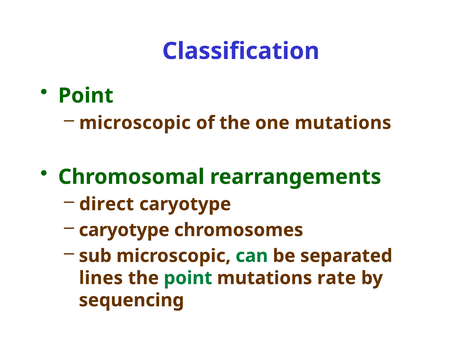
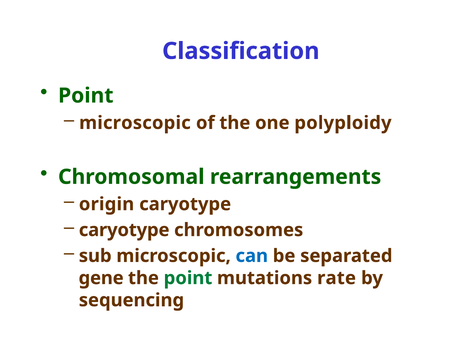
one mutations: mutations -> polyploidy
direct: direct -> origin
can colour: green -> blue
lines: lines -> gene
